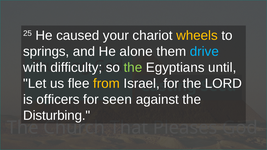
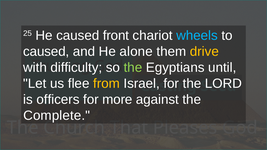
your: your -> front
wheels colour: yellow -> light blue
springs at (46, 51): springs -> caused
drive colour: light blue -> yellow
seen: seen -> more
Disturbing: Disturbing -> Complete
